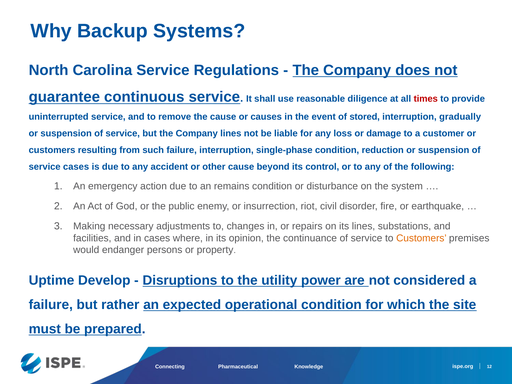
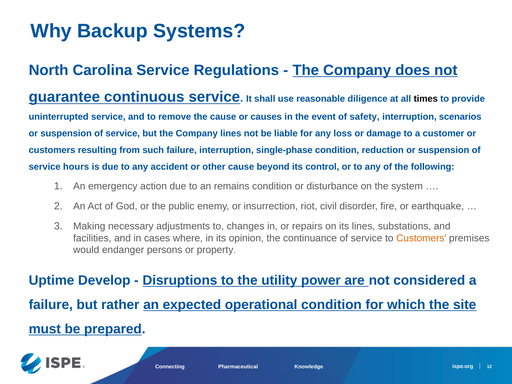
times colour: red -> black
stored: stored -> safety
gradually: gradually -> scenarios
service cases: cases -> hours
